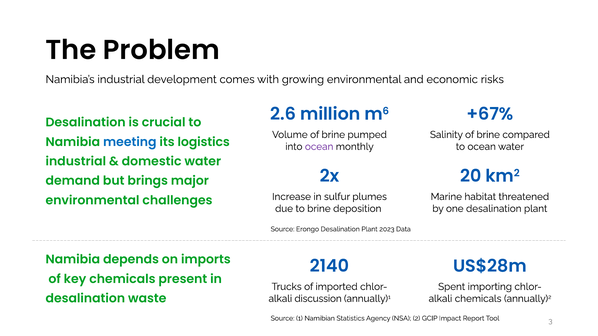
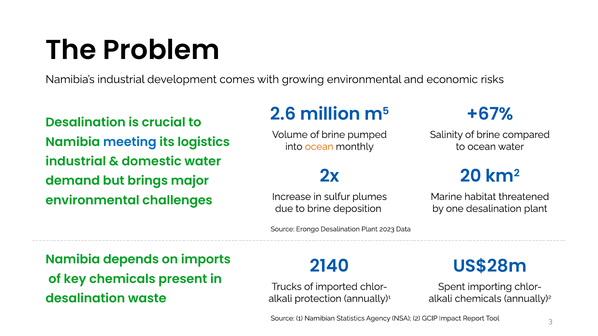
6: 6 -> 5
ocean at (319, 147) colour: purple -> orange
discussion: discussion -> protection
